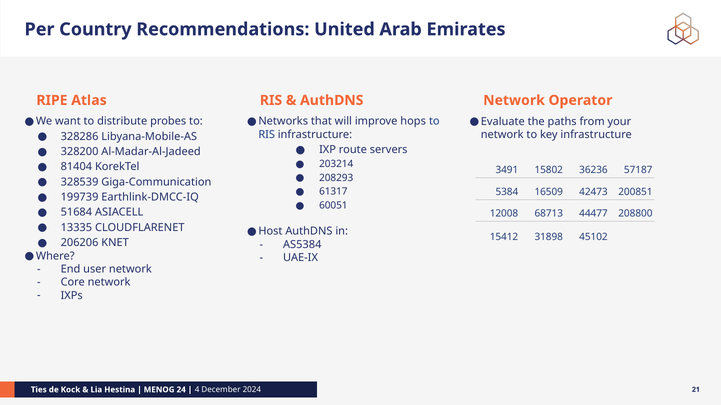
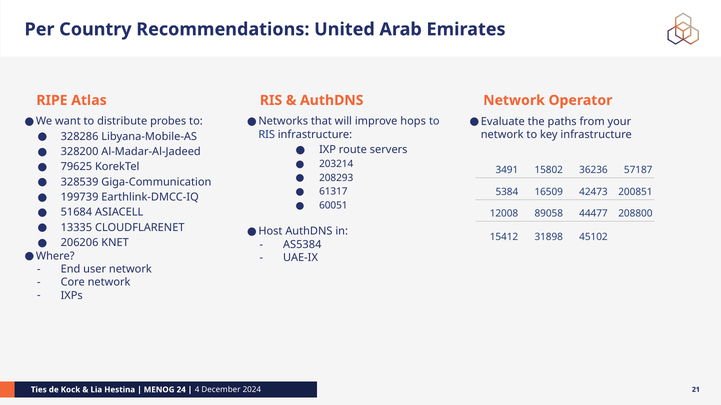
81404: 81404 -> 79625
68713: 68713 -> 89058
